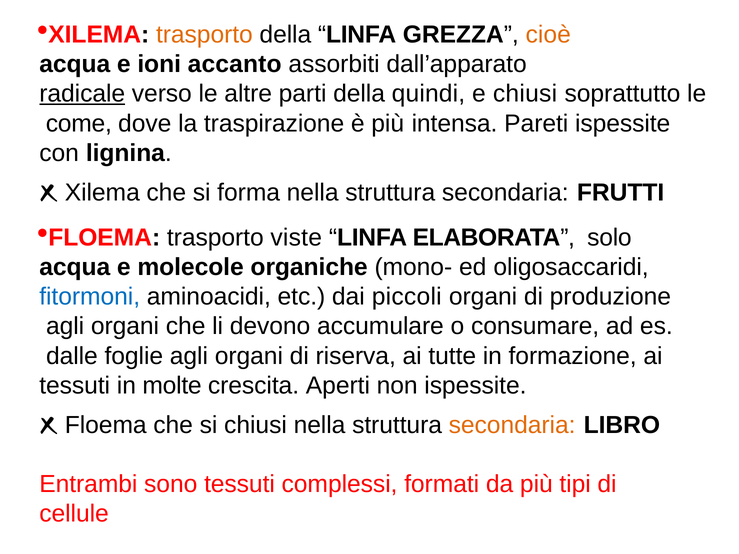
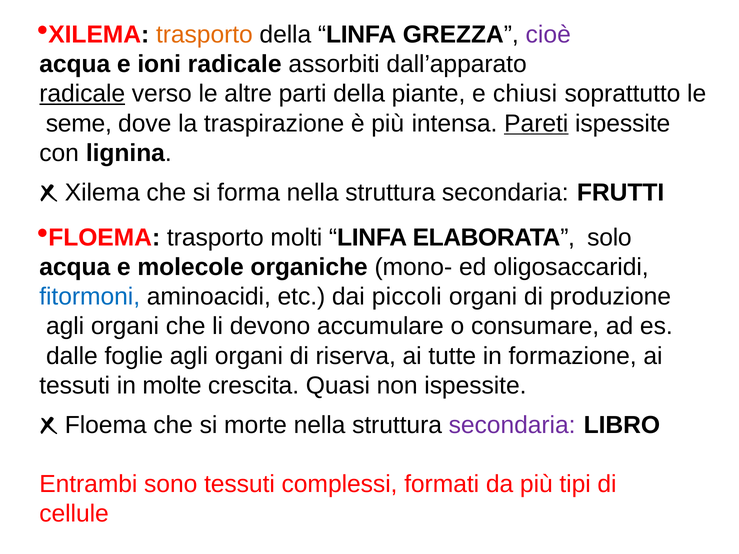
cioè colour: orange -> purple
ioni accanto: accanto -> radicale
quindi: quindi -> piante
come: come -> seme
Pareti underline: none -> present
viste: viste -> molti
Aperti: Aperti -> Quasi
si chiusi: chiusi -> morte
secondaria at (512, 425) colour: orange -> purple
